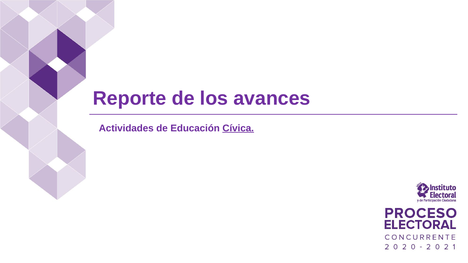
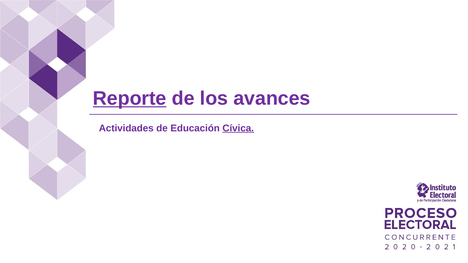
Reporte underline: none -> present
